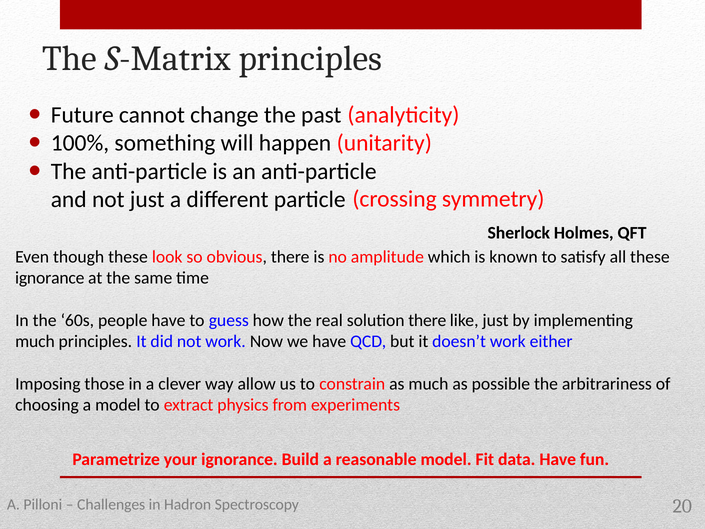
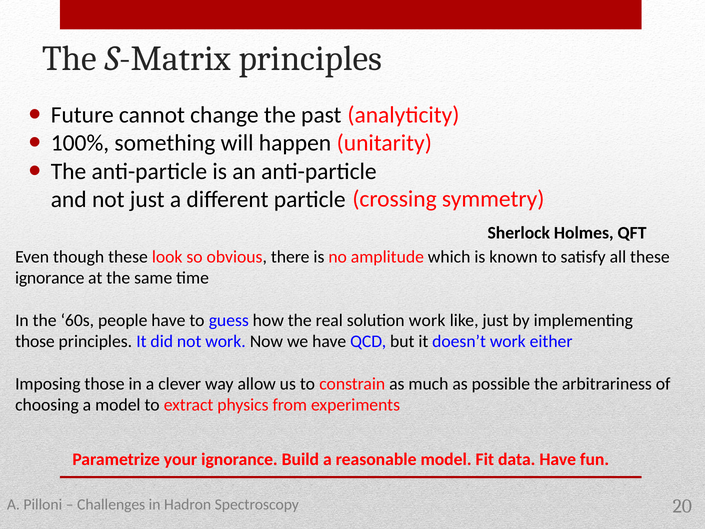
solution there: there -> work
much at (35, 341): much -> those
